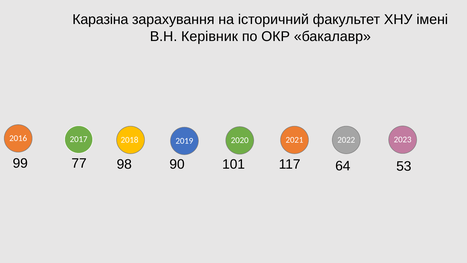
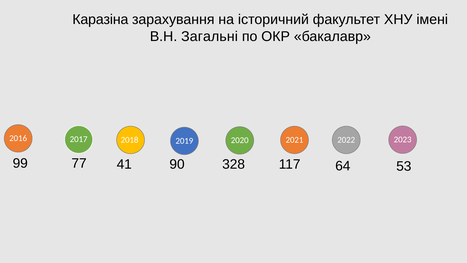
Керівник: Керівник -> Загальні
98: 98 -> 41
101: 101 -> 328
